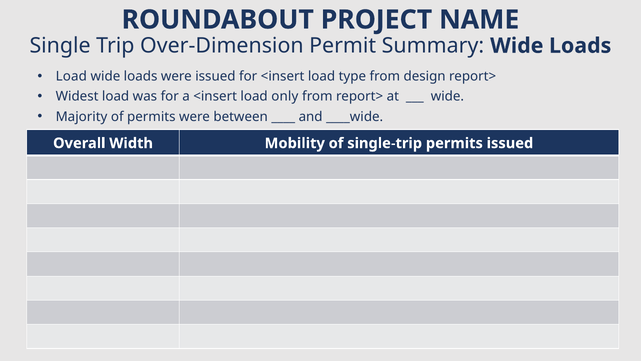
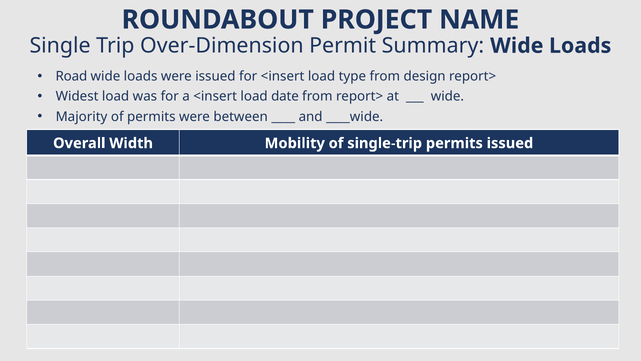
Load at (71, 76): Load -> Road
only: only -> date
